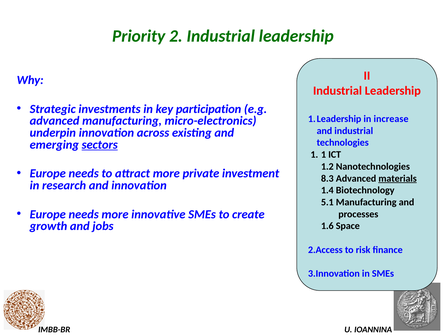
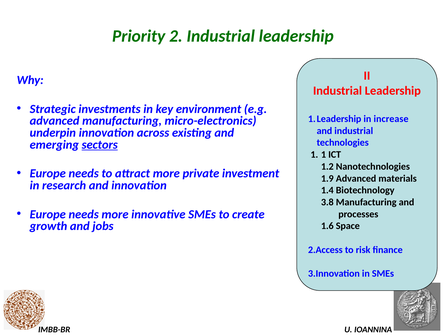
participation: participation -> environment
8.3: 8.3 -> 1.9
materials underline: present -> none
5.1: 5.1 -> 3.8
